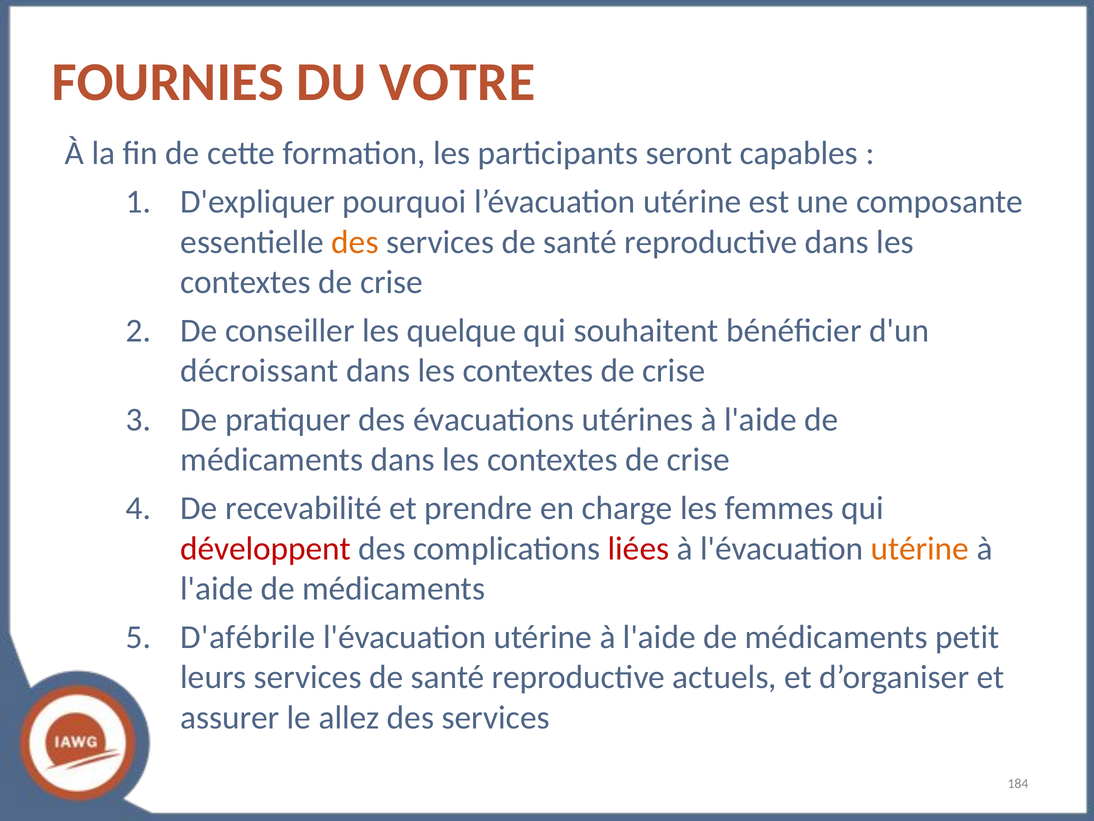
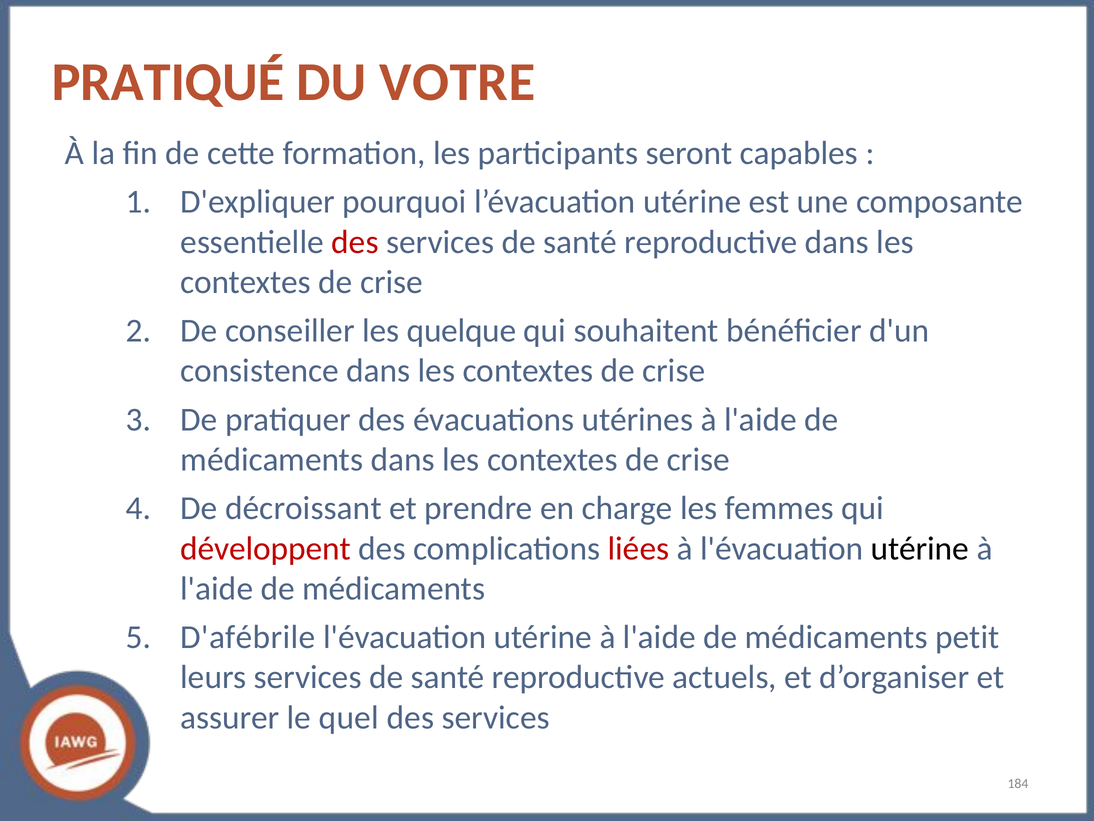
FOURNIES: FOURNIES -> PRATIQUÉ
des at (355, 242) colour: orange -> red
décroissant: décroissant -> consistence
recevabilité: recevabilité -> décroissant
utérine at (920, 548) colour: orange -> black
allez: allez -> quel
